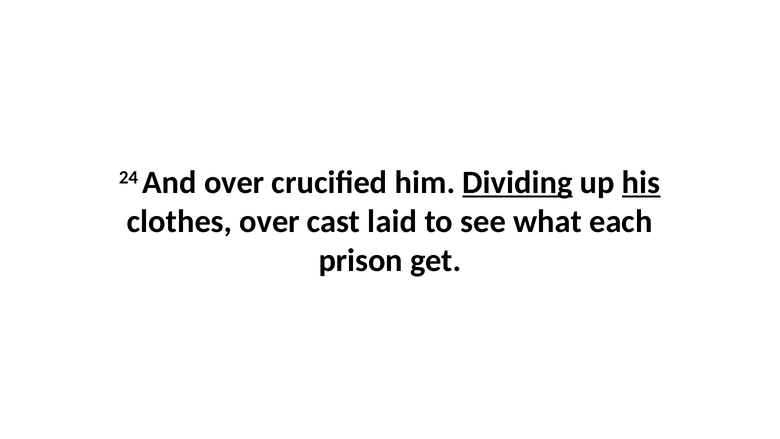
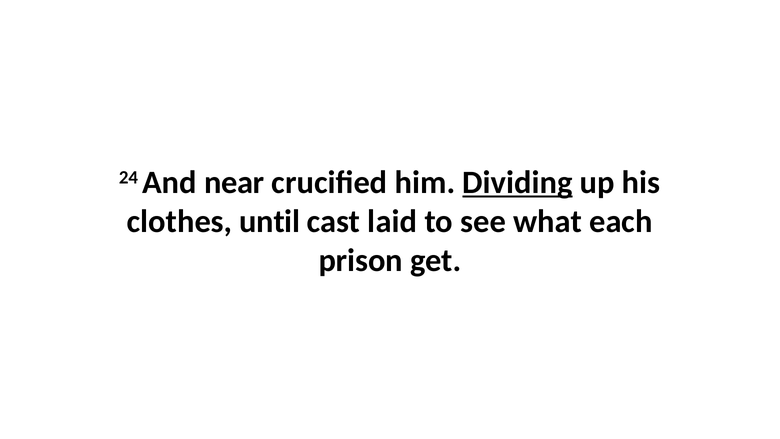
And over: over -> near
his underline: present -> none
clothes over: over -> until
